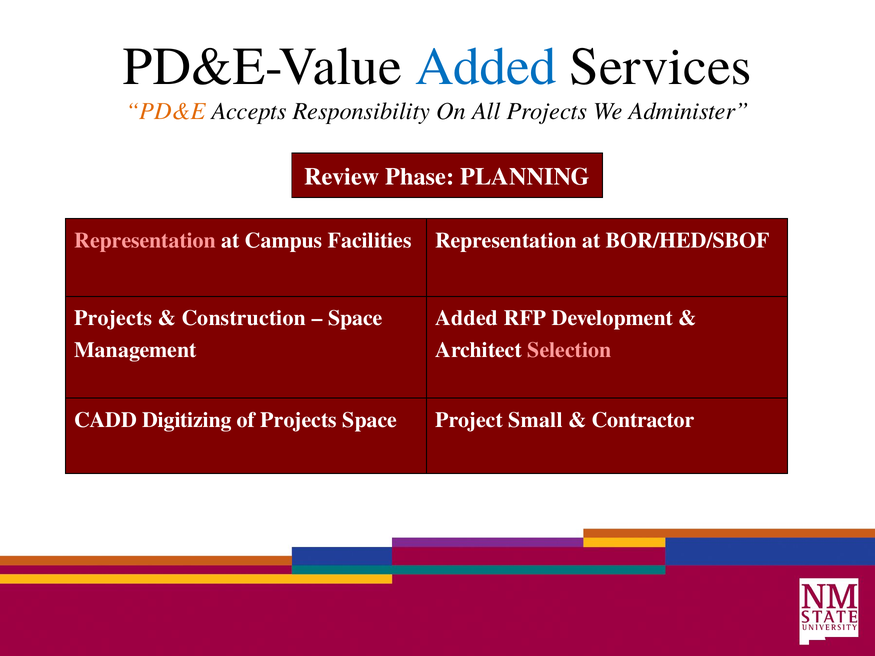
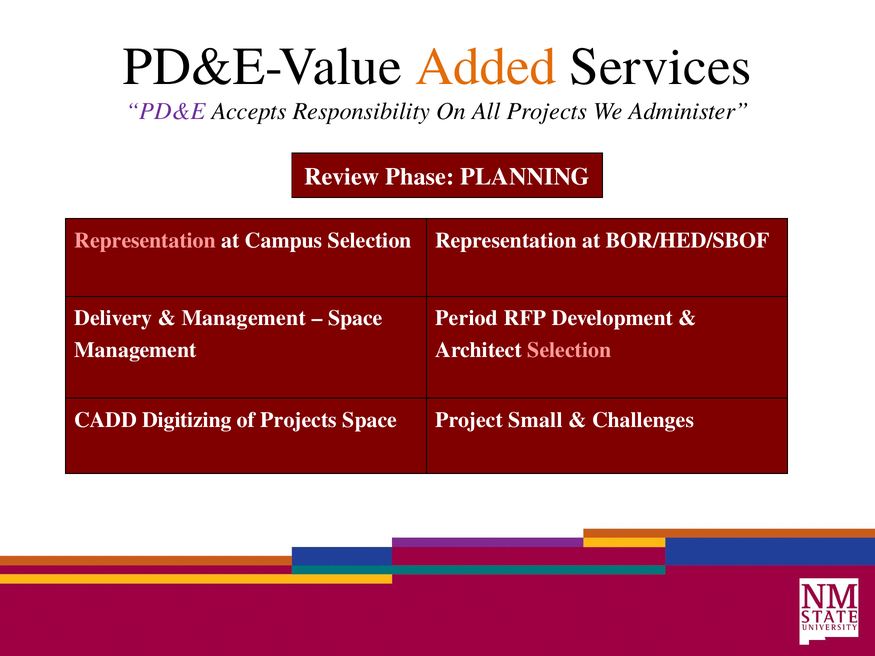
Added at (486, 66) colour: blue -> orange
PD&E colour: orange -> purple
Campus Facilities: Facilities -> Selection
Projects at (113, 318): Projects -> Delivery
Construction at (244, 318): Construction -> Management
Added at (467, 318): Added -> Period
Contractor: Contractor -> Challenges
